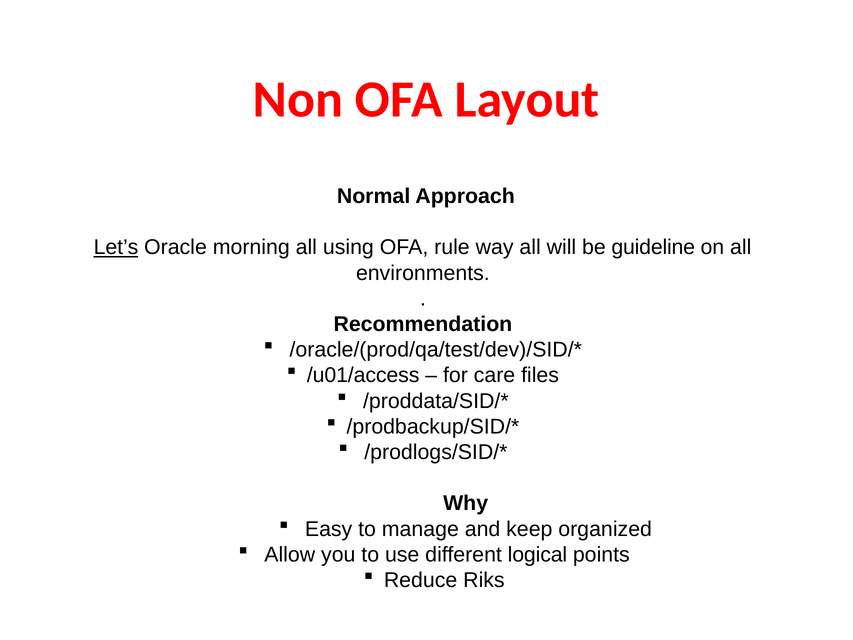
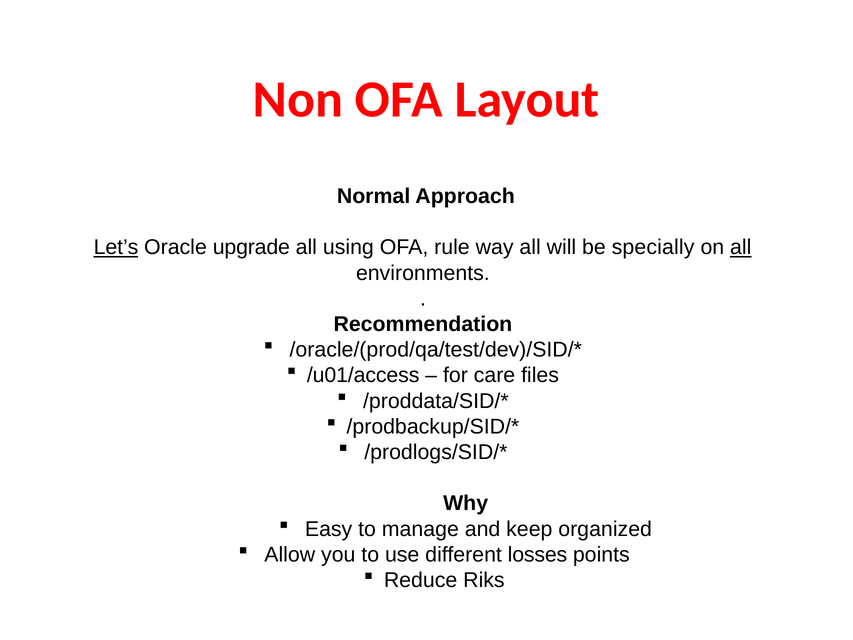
morning: morning -> upgrade
guideline: guideline -> specially
all at (741, 247) underline: none -> present
logical: logical -> losses
